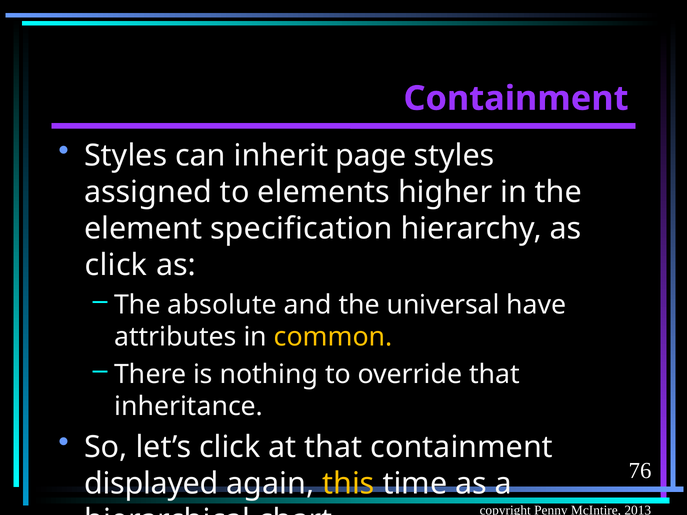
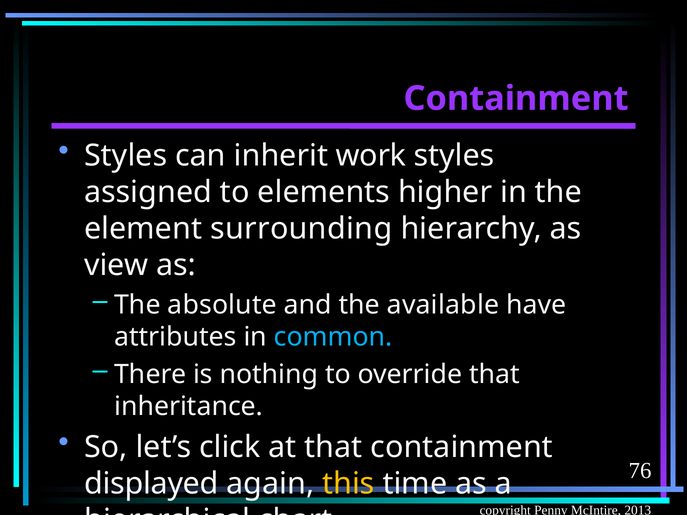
page: page -> work
specification: specification -> surrounding
click at (116, 266): click -> view
universal: universal -> available
common colour: yellow -> light blue
